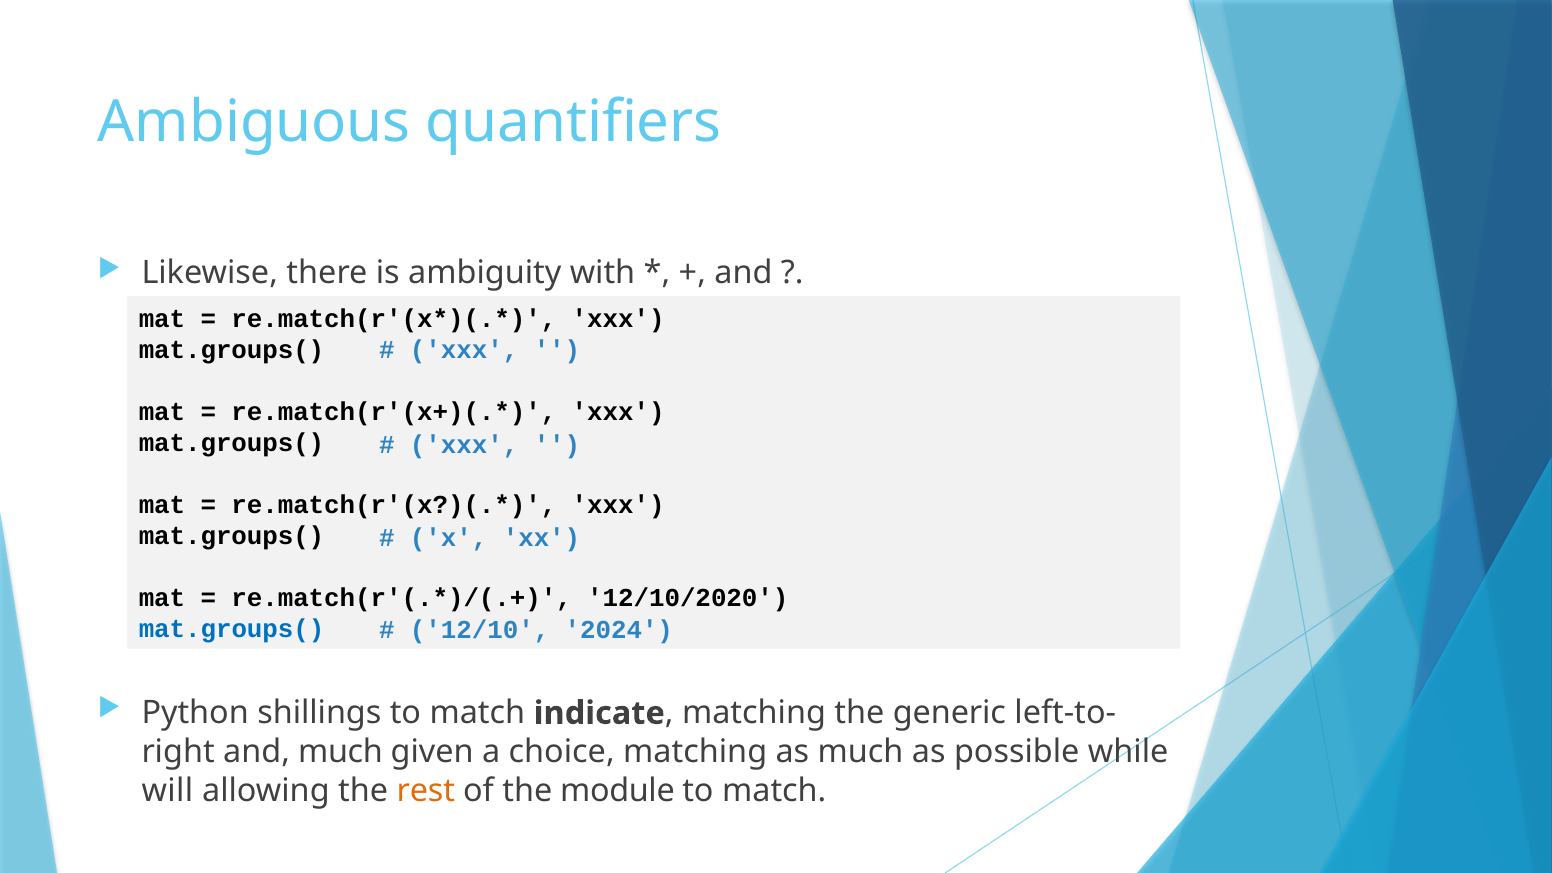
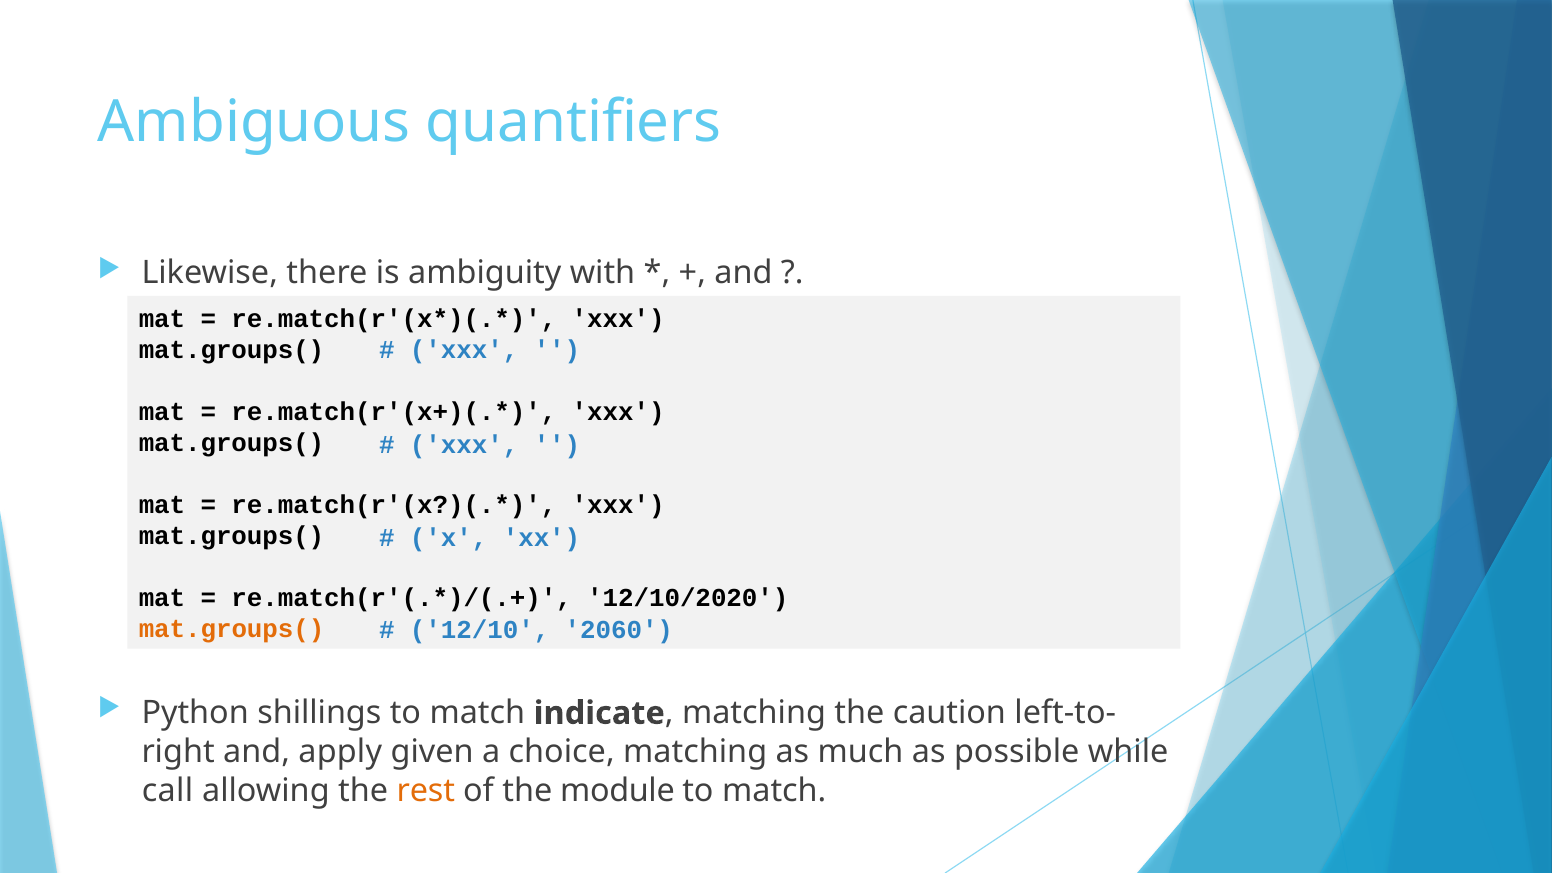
mat.groups( at (232, 629) colour: blue -> orange
2024: 2024 -> 2060
generic: generic -> caution
and much: much -> apply
will: will -> call
